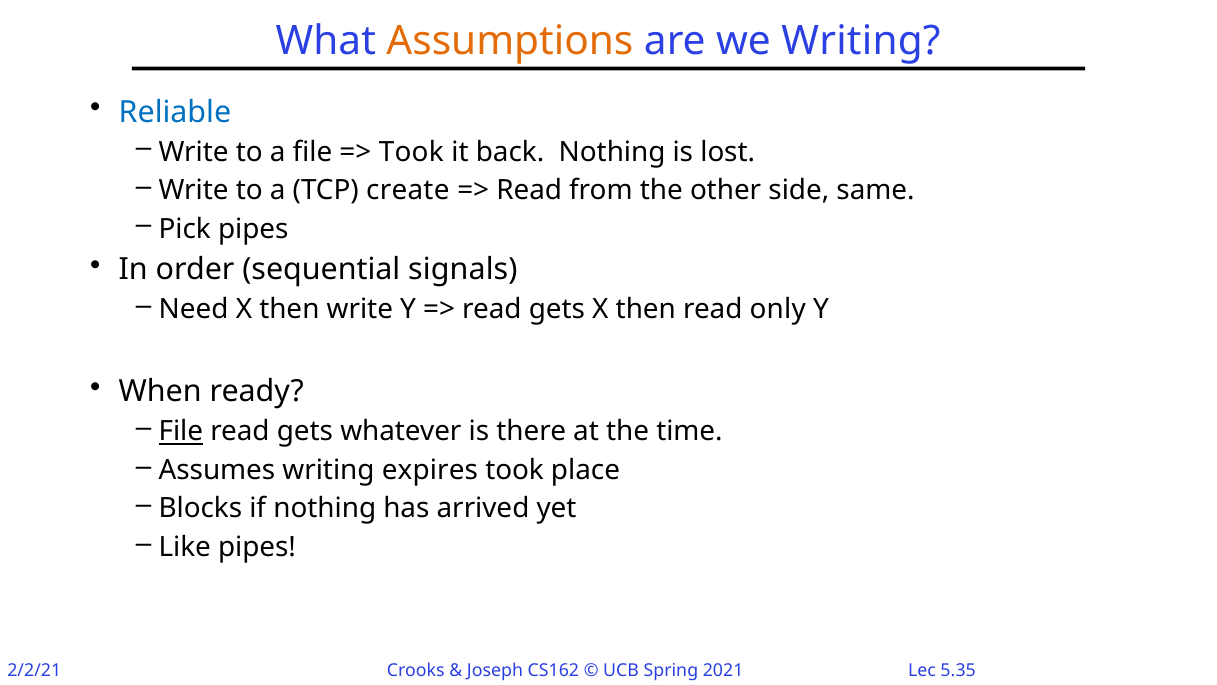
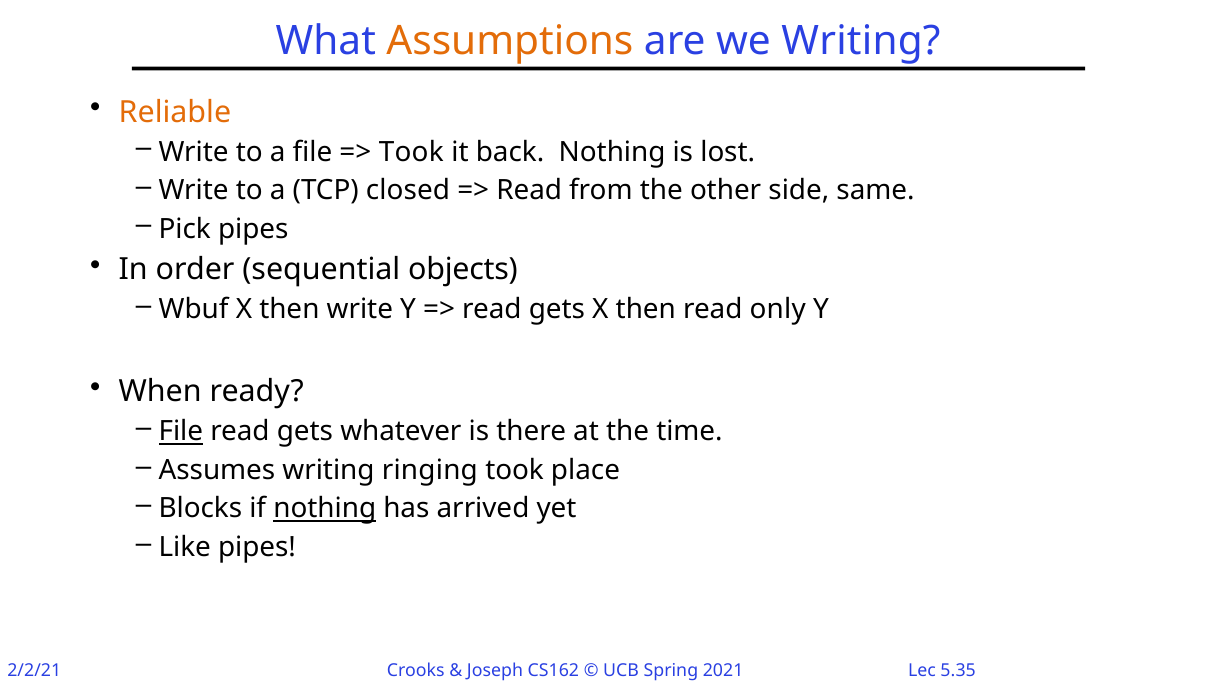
Reliable colour: blue -> orange
create: create -> closed
signals: signals -> objects
Need: Need -> Wbuf
expires: expires -> ringing
nothing at (325, 508) underline: none -> present
